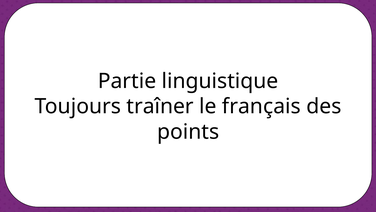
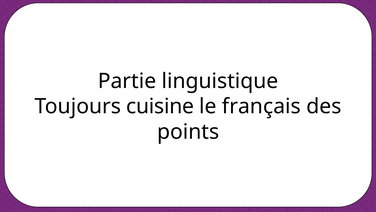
traîner: traîner -> cuisine
